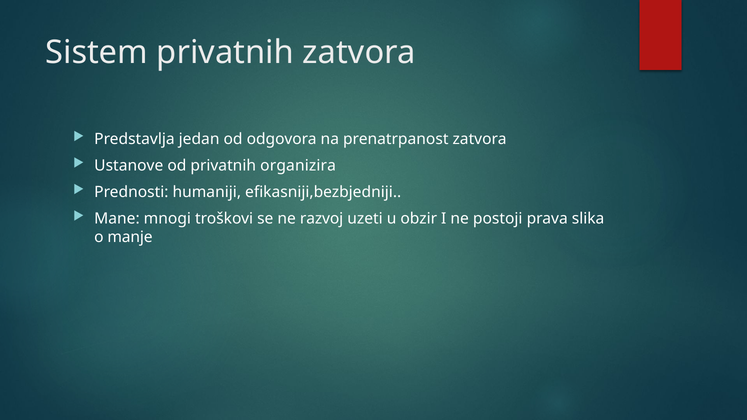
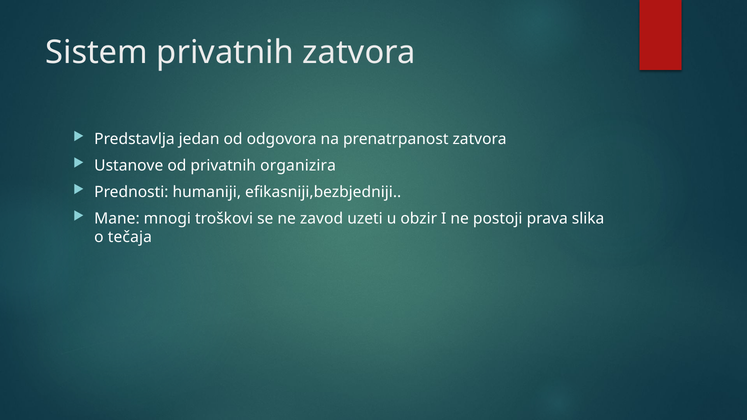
razvoj: razvoj -> zavod
manje: manje -> tečaja
